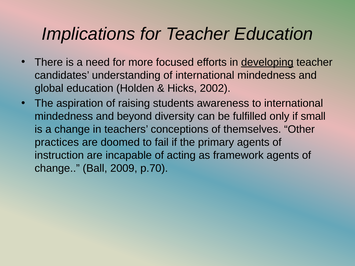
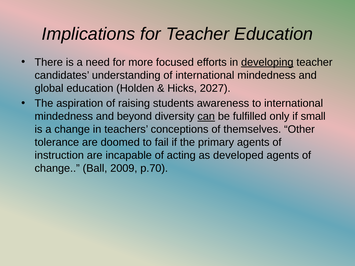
2002: 2002 -> 2027
can underline: none -> present
practices: practices -> tolerance
framework: framework -> developed
